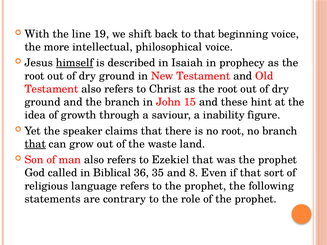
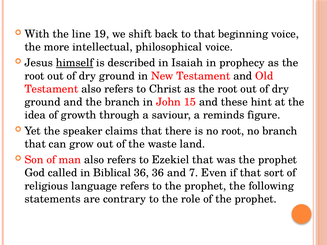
inability: inability -> reminds
that at (35, 144) underline: present -> none
36 35: 35 -> 36
8: 8 -> 7
